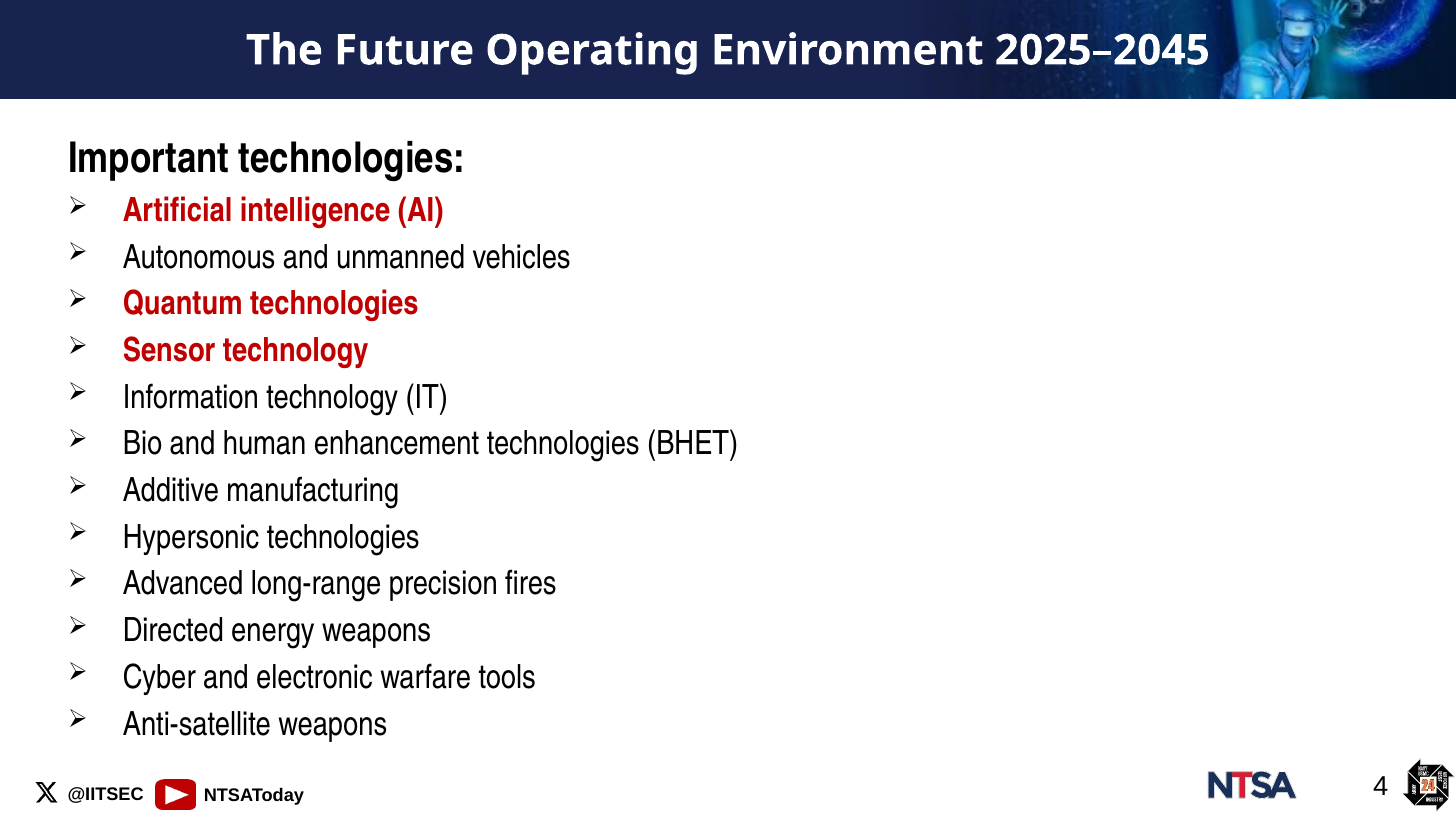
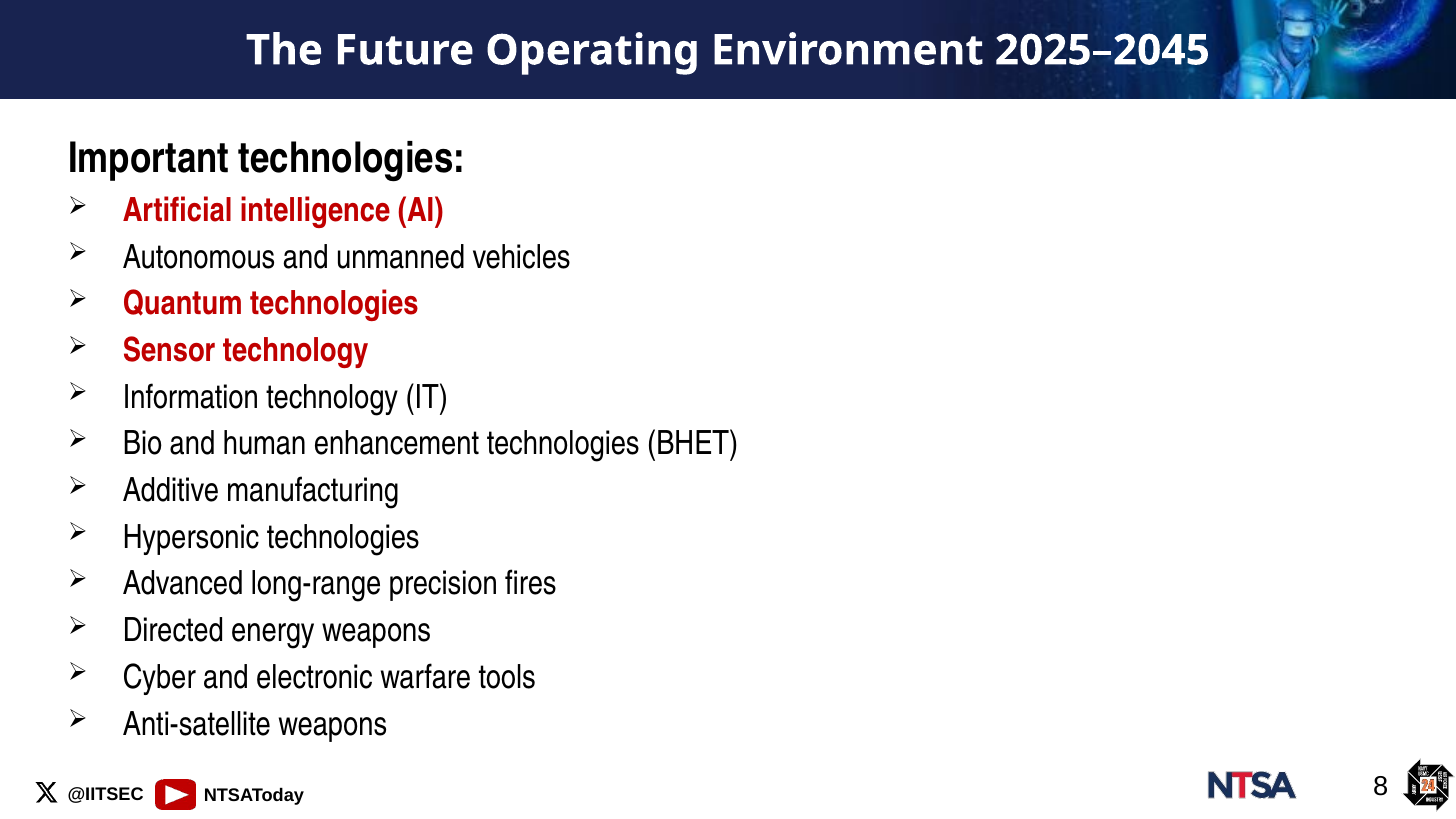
4: 4 -> 8
